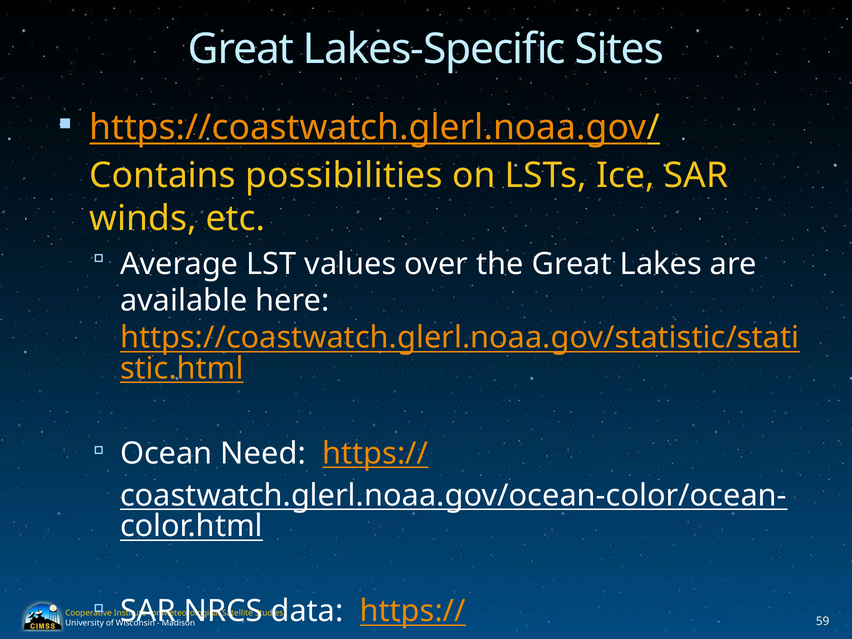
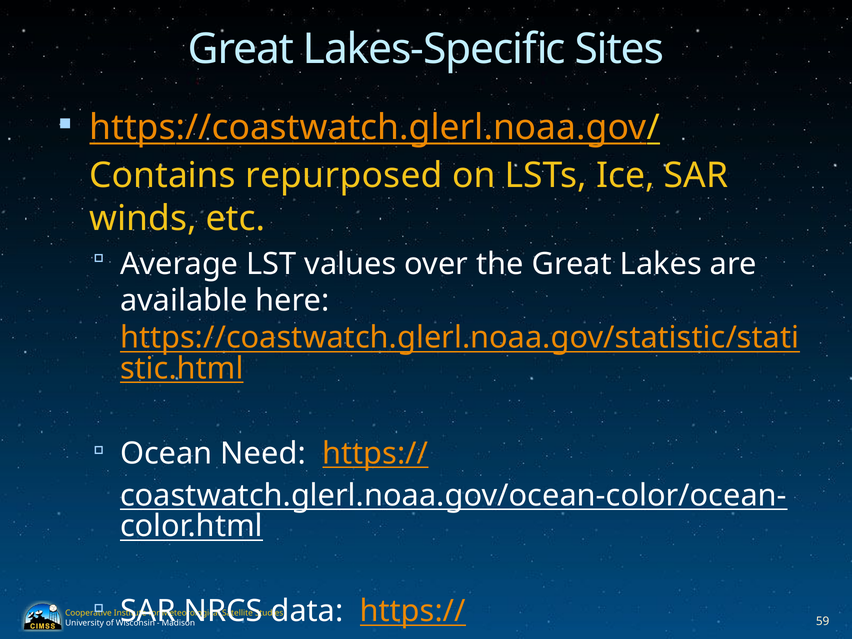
possibilities: possibilities -> repurposed
